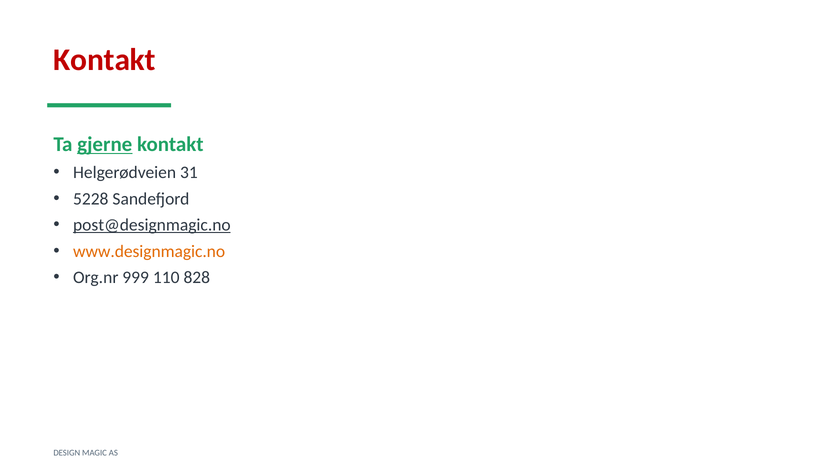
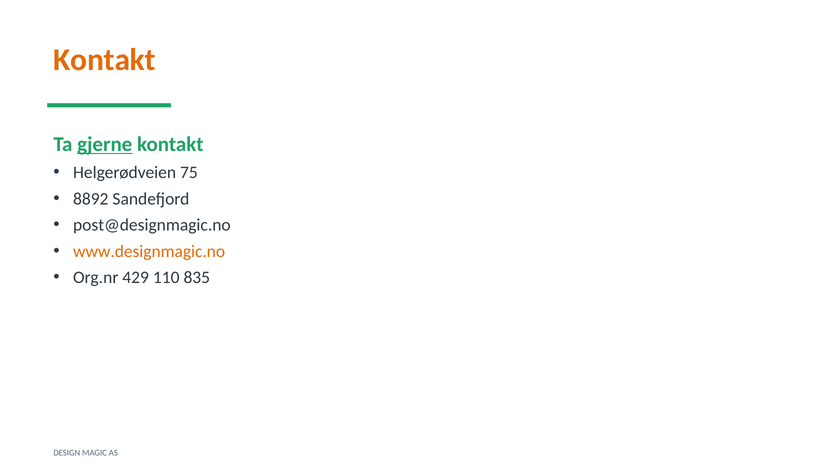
Kontakt at (105, 60) colour: red -> orange
31: 31 -> 75
5228: 5228 -> 8892
post@designmagic.no underline: present -> none
999: 999 -> 429
828: 828 -> 835
